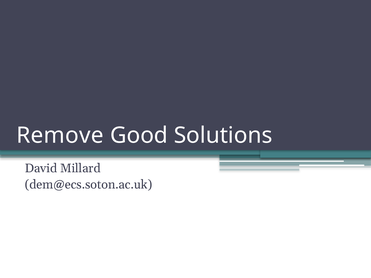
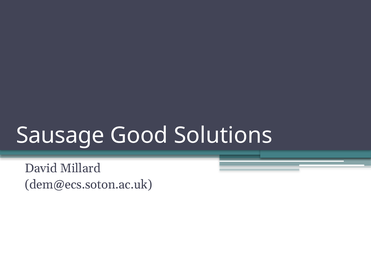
Remove: Remove -> Sausage
